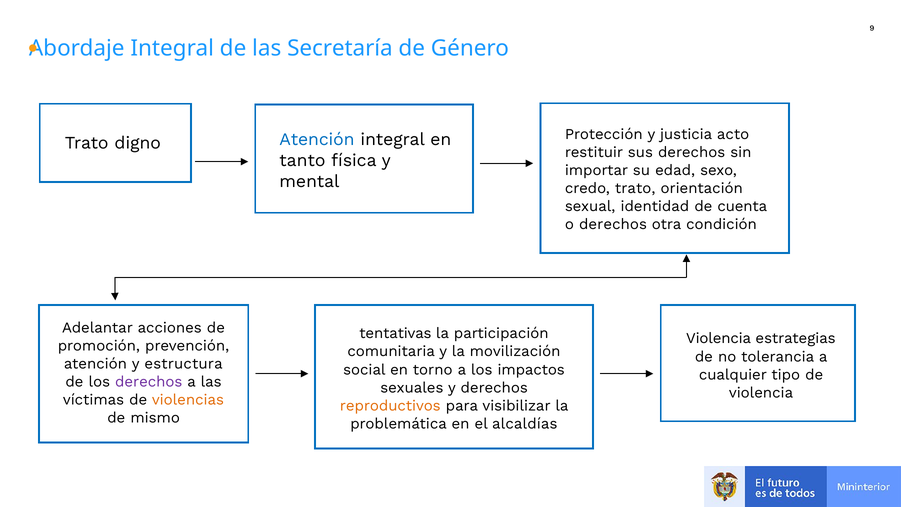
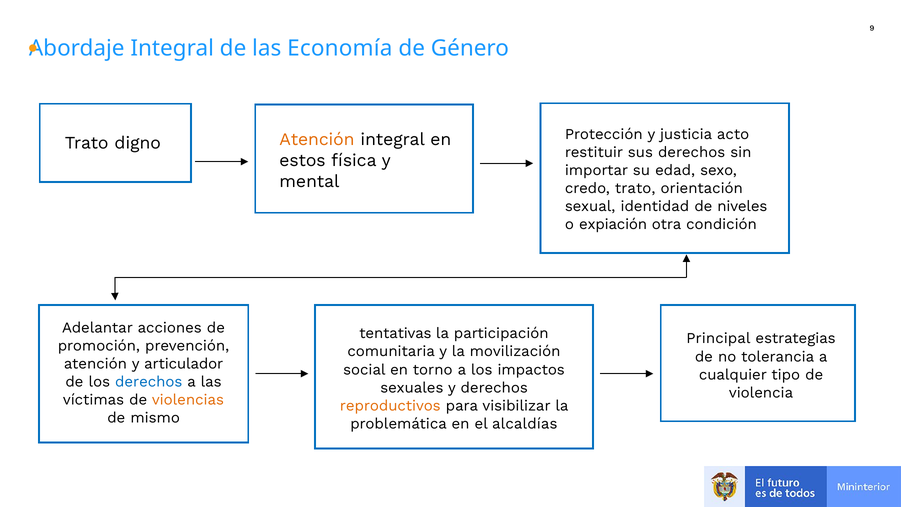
Secretaría: Secretaría -> Economía
Atención at (317, 139) colour: blue -> orange
tanto: tanto -> estos
cuenta: cuenta -> niveles
o derechos: derechos -> expiación
Violencia at (719, 338): Violencia -> Principal
estructura: estructura -> articulador
derechos at (149, 382) colour: purple -> blue
